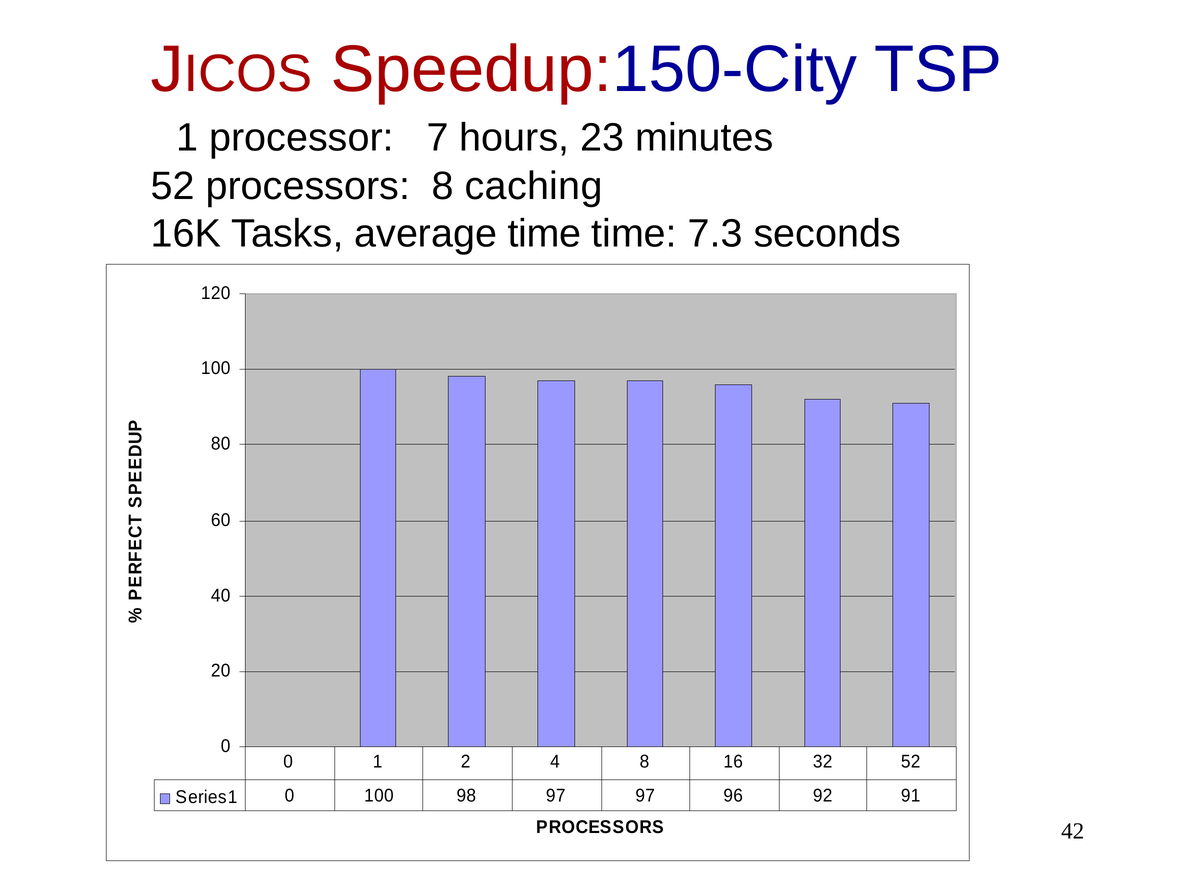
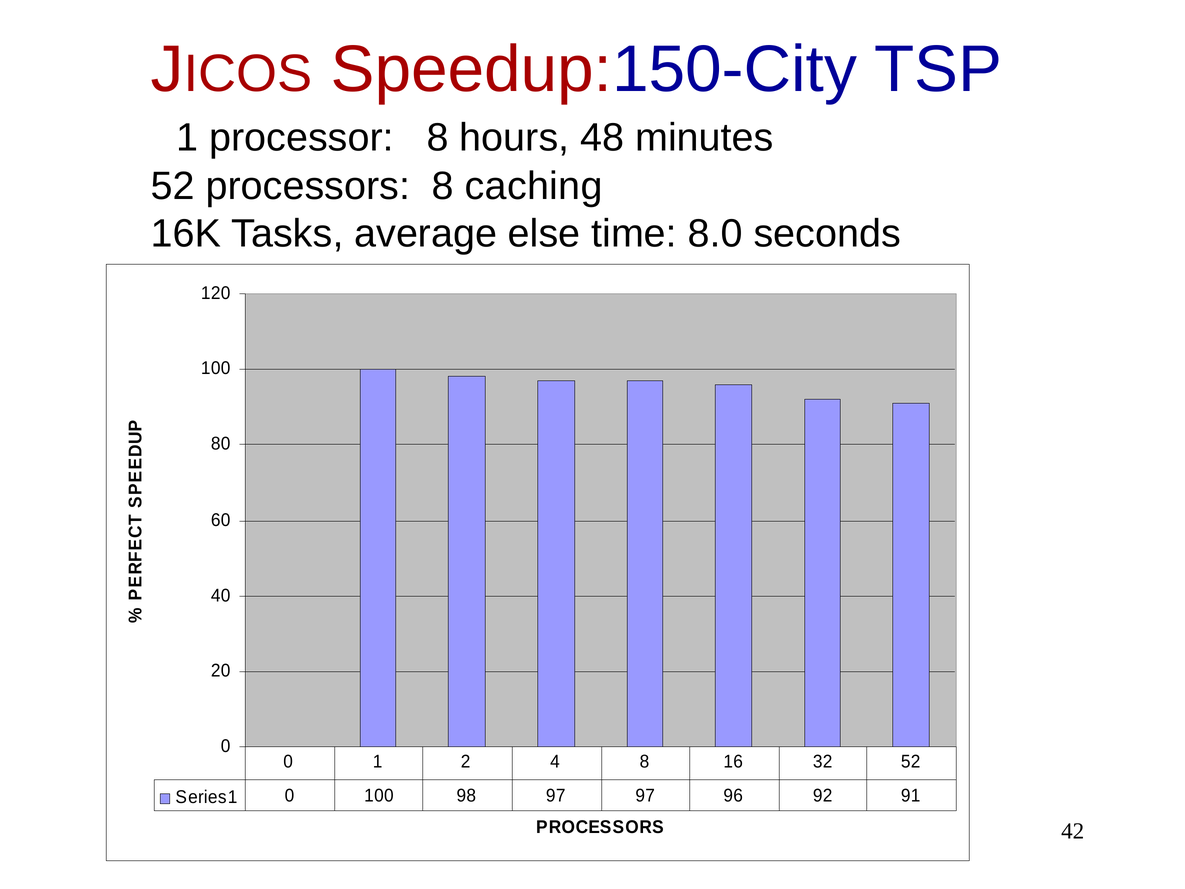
processor 7: 7 -> 8
23: 23 -> 48
average time: time -> else
7.3: 7.3 -> 8.0
